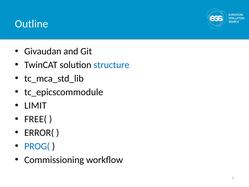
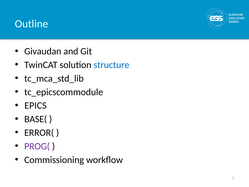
LIMIT: LIMIT -> EPICS
FREE(: FREE( -> BASE(
PROG( colour: blue -> purple
